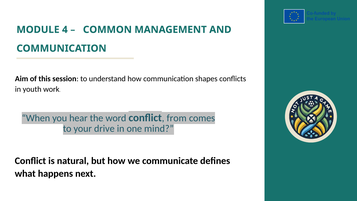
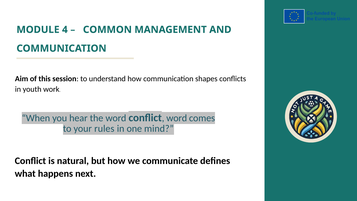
from at (177, 118): from -> word
drive: drive -> rules
